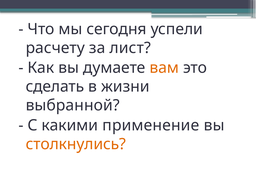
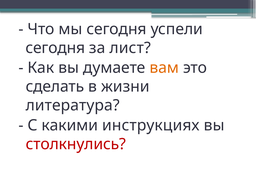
расчету at (55, 48): расчету -> сегодня
выбранной: выбранной -> литература
применение: применение -> инструкциях
столкнулись colour: orange -> red
